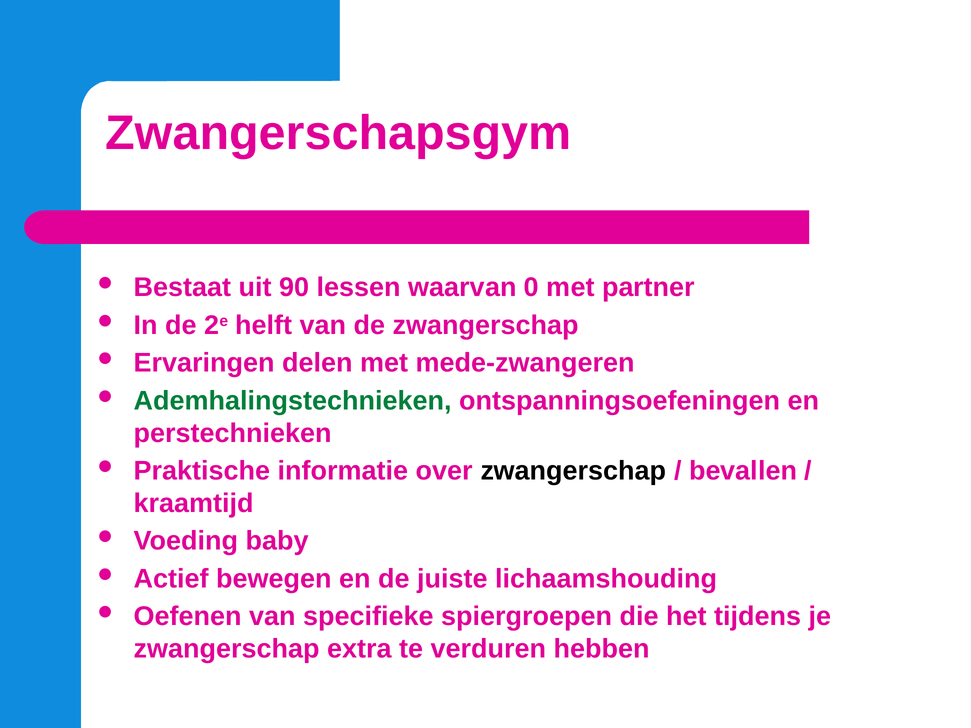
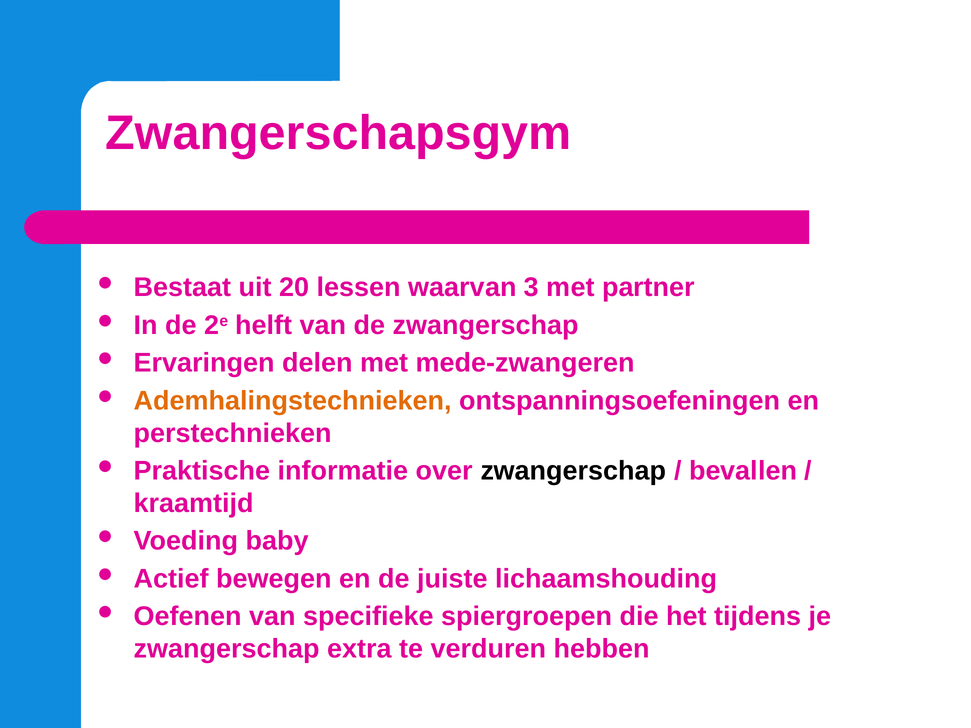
90: 90 -> 20
0: 0 -> 3
Ademhalingstechnieken colour: green -> orange
